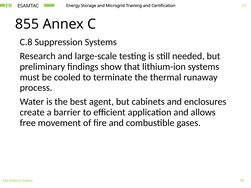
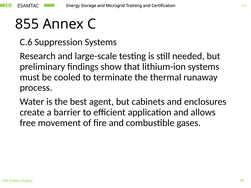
C.8: C.8 -> C.6
